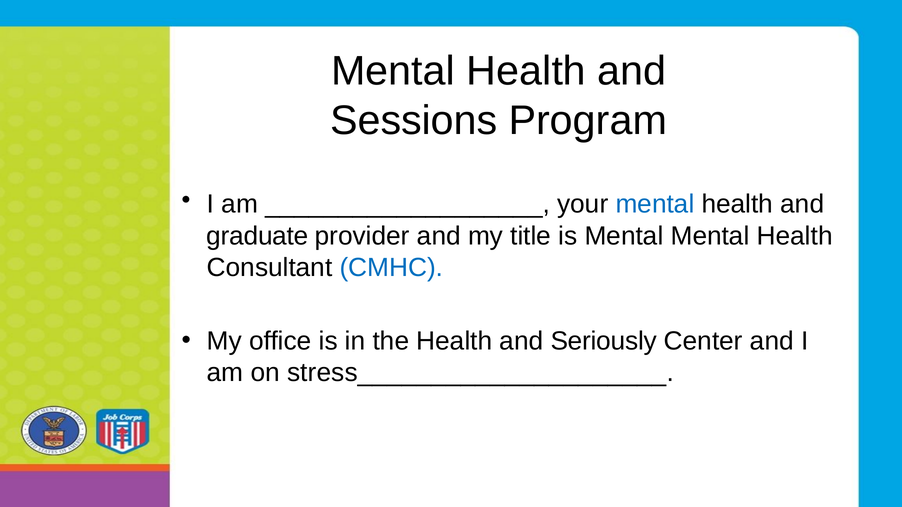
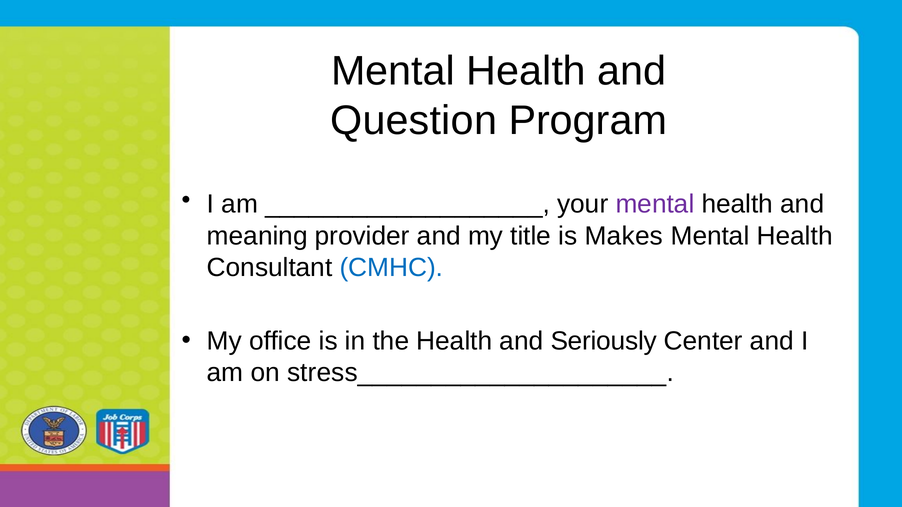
Sessions: Sessions -> Question
mental at (655, 204) colour: blue -> purple
graduate: graduate -> meaning
is Mental: Mental -> Makes
